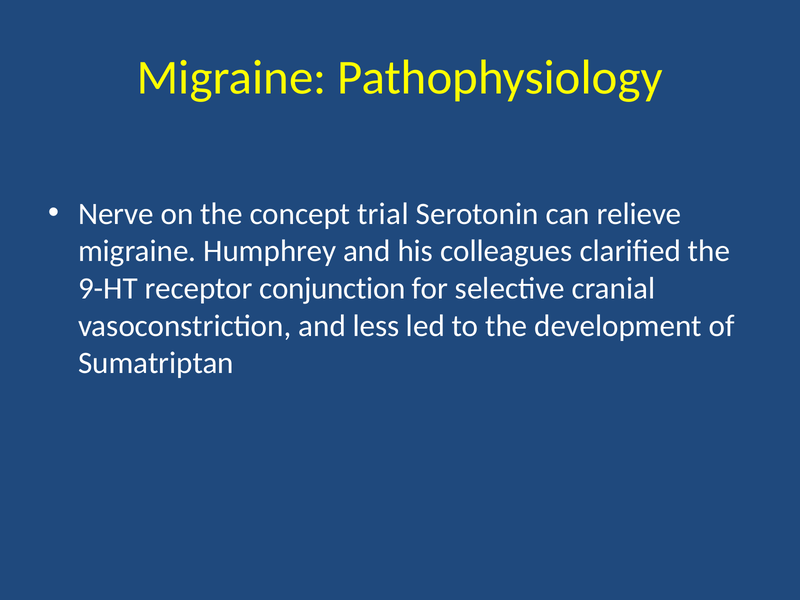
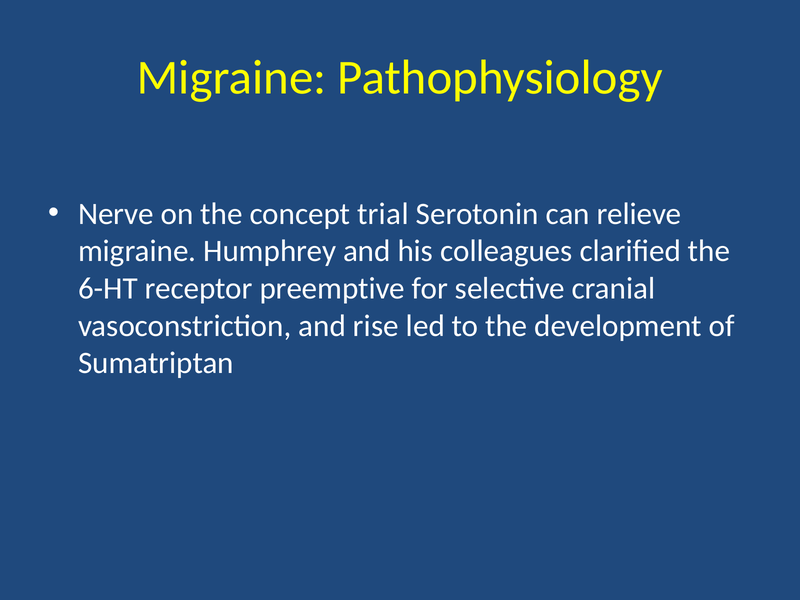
9-HT: 9-HT -> 6-HT
conjunction: conjunction -> preemptive
less: less -> rise
